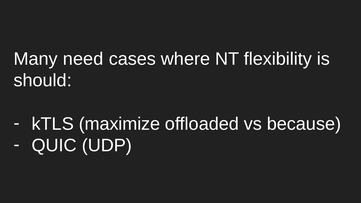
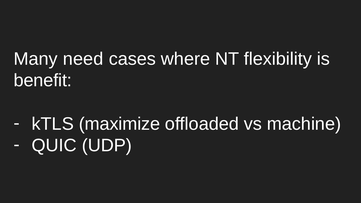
should: should -> benefit
because: because -> machine
